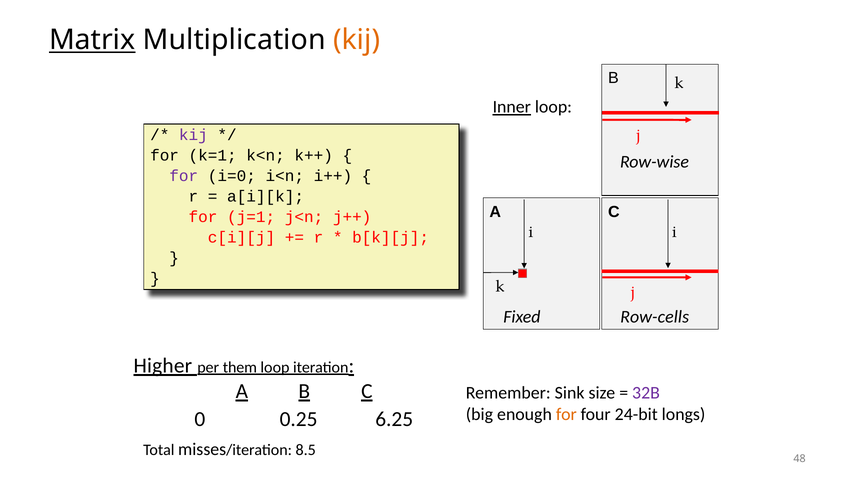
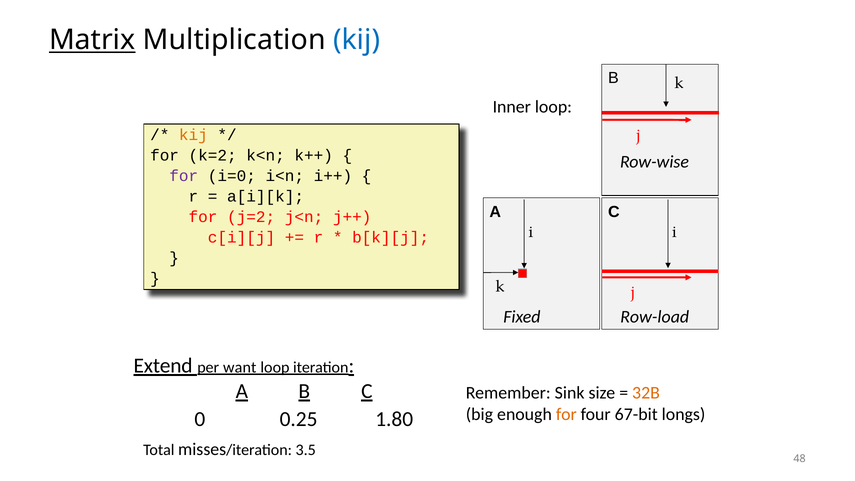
kij at (357, 40) colour: orange -> blue
Inner underline: present -> none
kij at (193, 135) colour: purple -> orange
k=1: k=1 -> k=2
j=1: j=1 -> j=2
Row-cells: Row-cells -> Row-load
Higher: Higher -> Extend
them: them -> want
32B colour: purple -> orange
24-bit: 24-bit -> 67-bit
6.25: 6.25 -> 1.80
8.5: 8.5 -> 3.5
